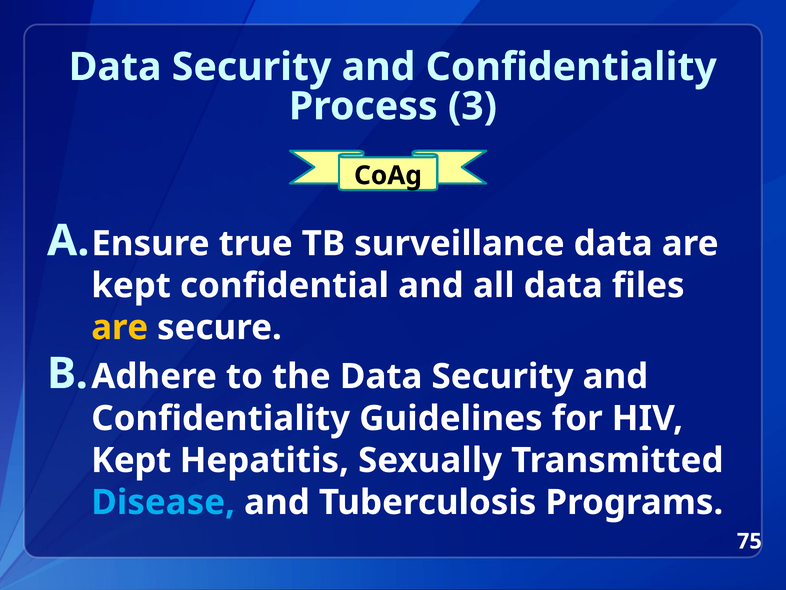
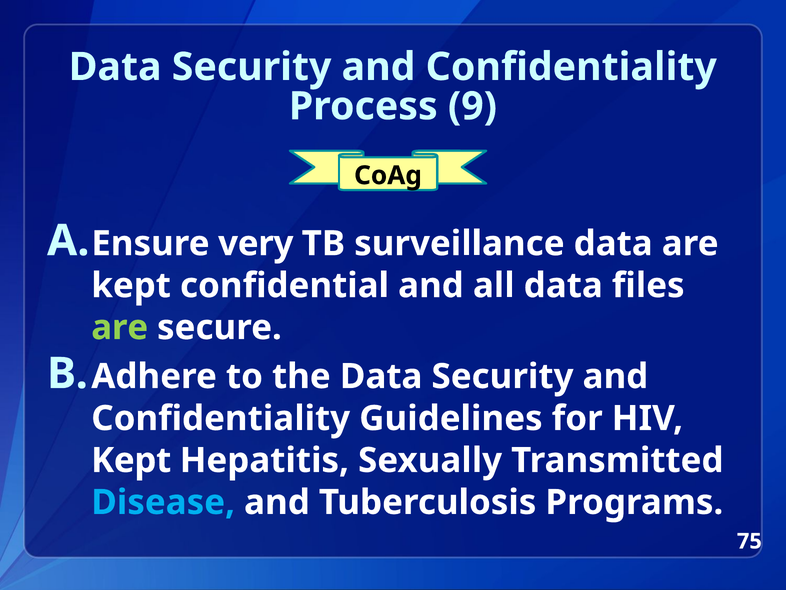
3: 3 -> 9
true: true -> very
are at (120, 327) colour: yellow -> light green
